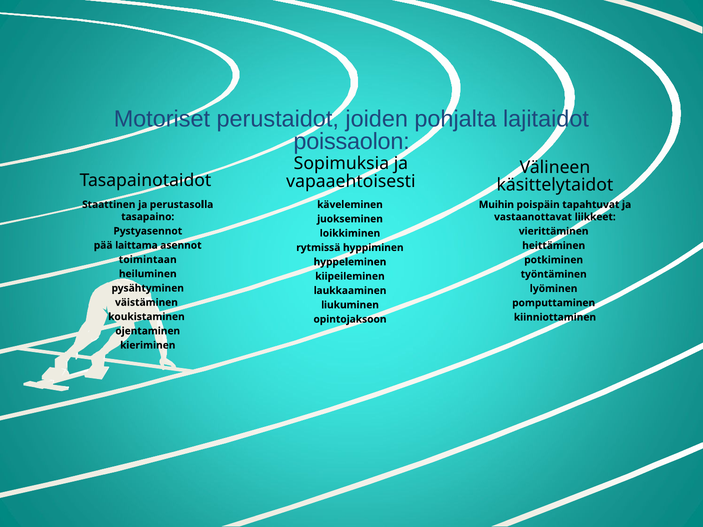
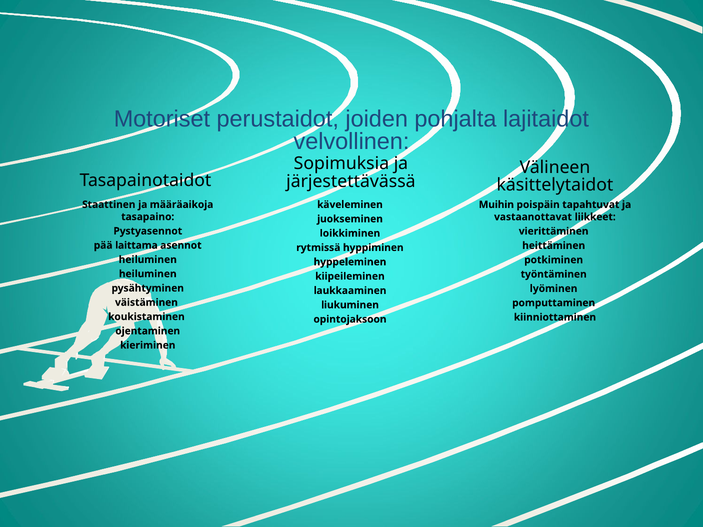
poissaolon: poissaolon -> velvollinen
vapaaehtoisesti: vapaaehtoisesti -> järjestettävässä
perustasolla: perustasolla -> määräaikoja
toimintaan at (148, 260): toimintaan -> heiluminen
